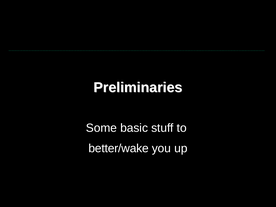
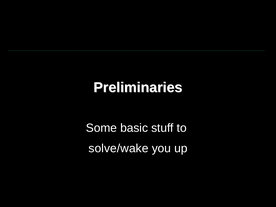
better/wake: better/wake -> solve/wake
